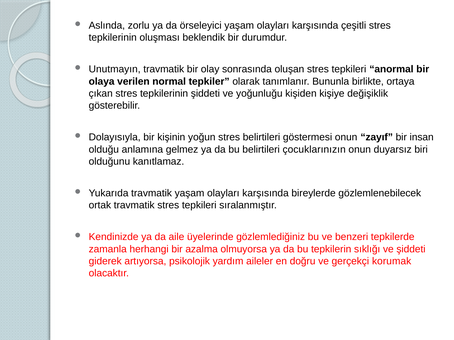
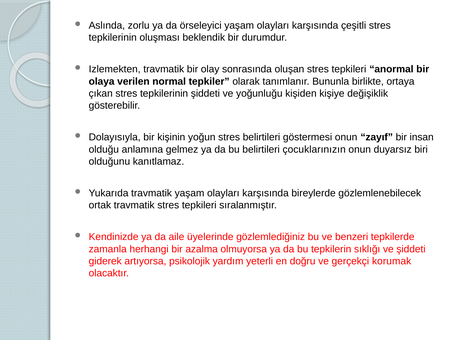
Unutmayın: Unutmayın -> Izlemekten
aileler: aileler -> yeterli
